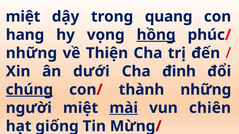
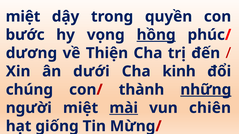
quang: quang -> quyền
hang: hang -> bước
những at (31, 53): những -> dương
đinh: đinh -> kinh
chúng underline: present -> none
những at (206, 90) underline: none -> present
